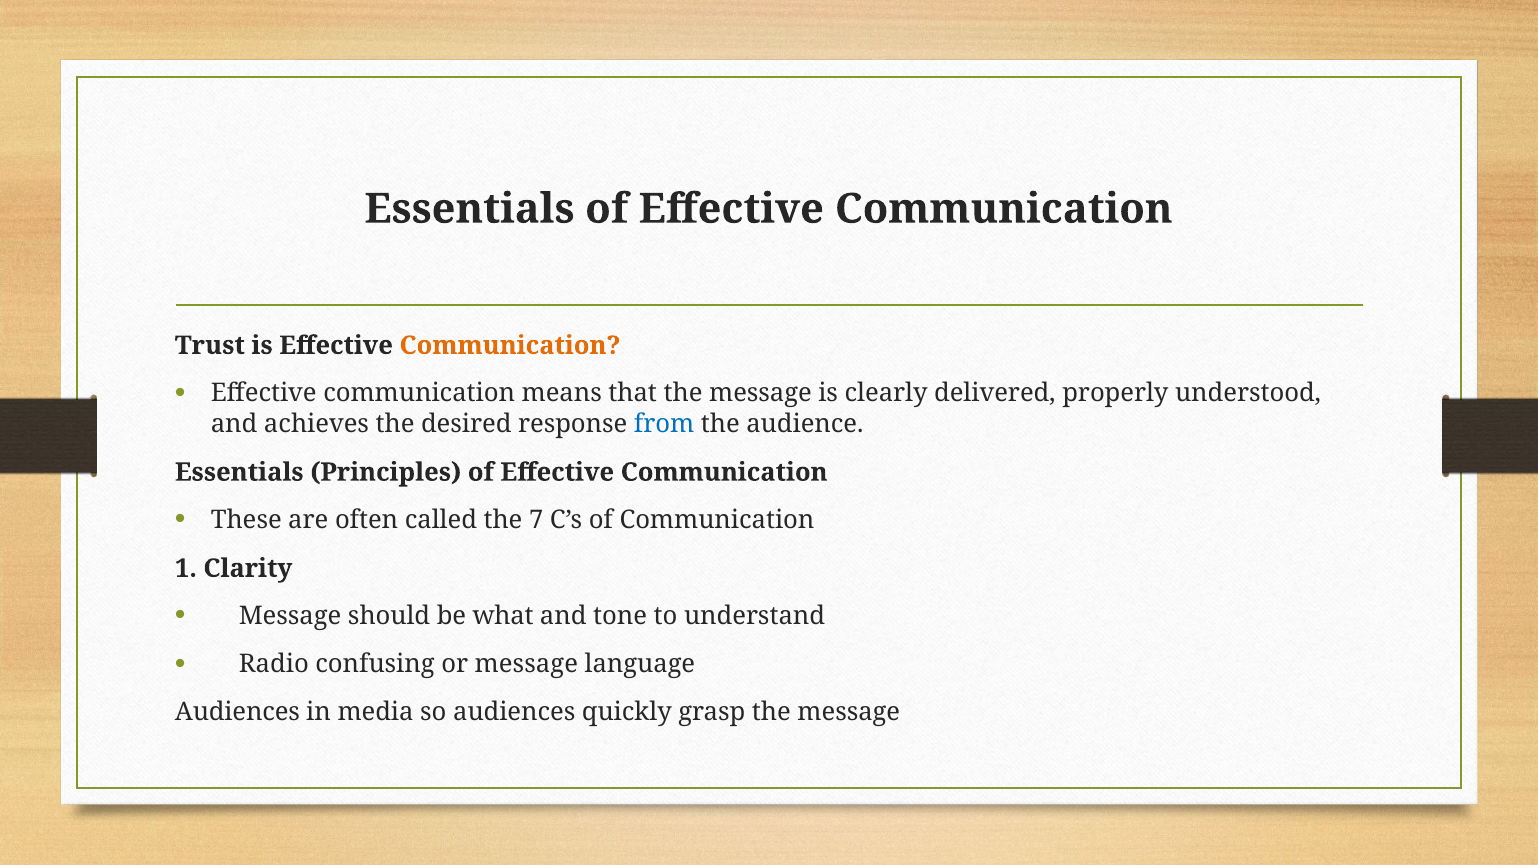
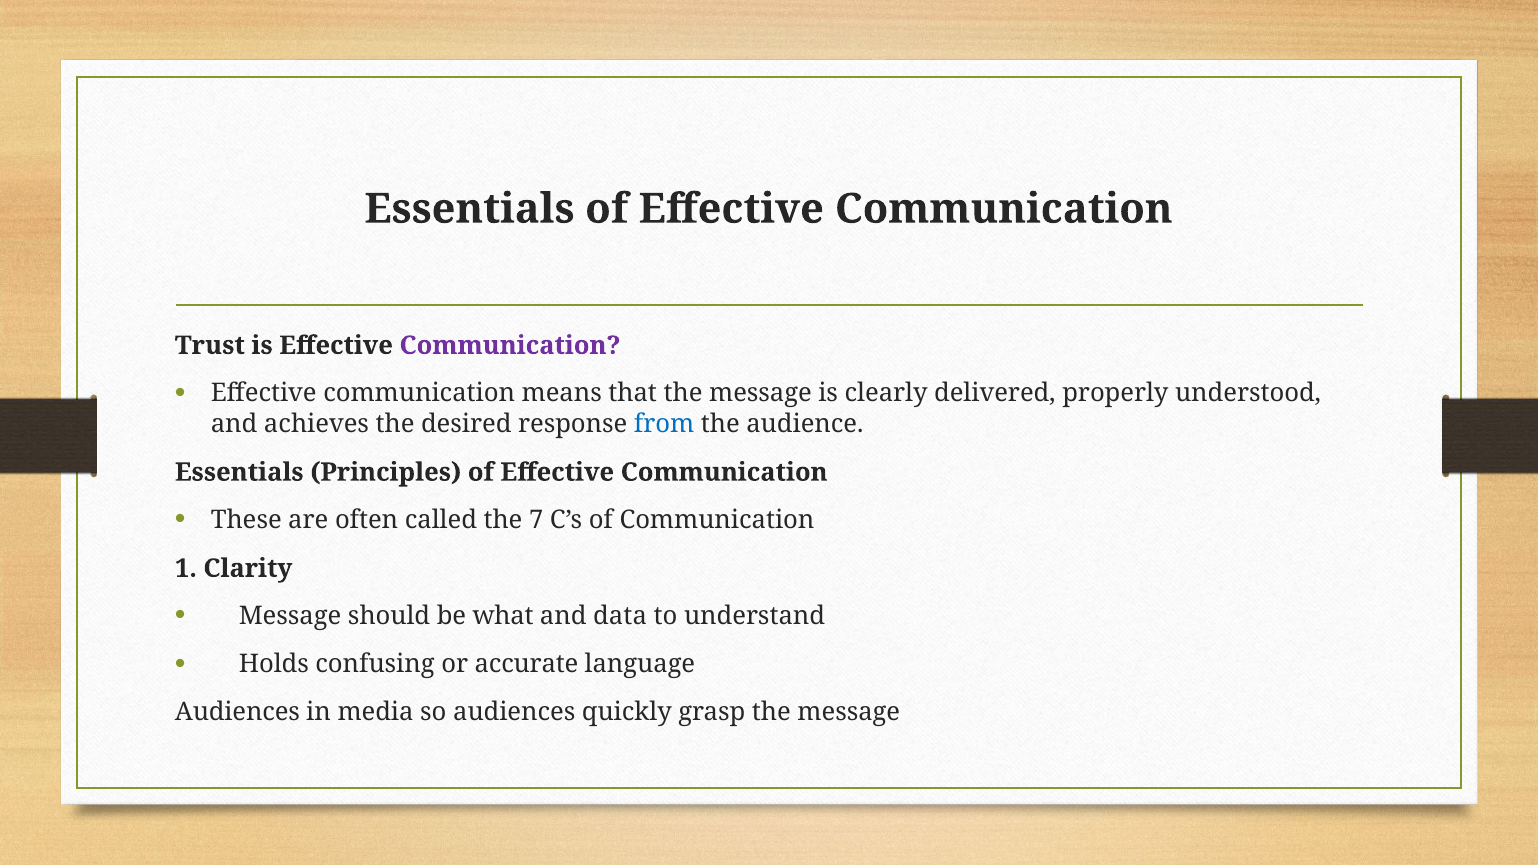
Communication at (510, 345) colour: orange -> purple
tone: tone -> data
Radio: Radio -> Holds
or message: message -> accurate
